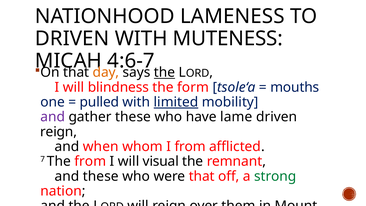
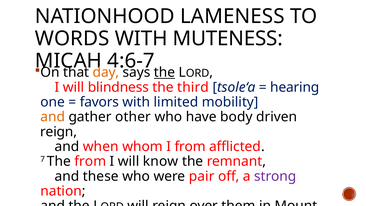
DRIVEN at (72, 39): DRIVEN -> WORDS
form: form -> third
mouths: mouths -> hearing
pulled: pulled -> favors
limited underline: present -> none
and at (53, 117) colour: purple -> orange
gather these: these -> other
lame: lame -> body
visual: visual -> know
were that: that -> pair
strong colour: green -> purple
